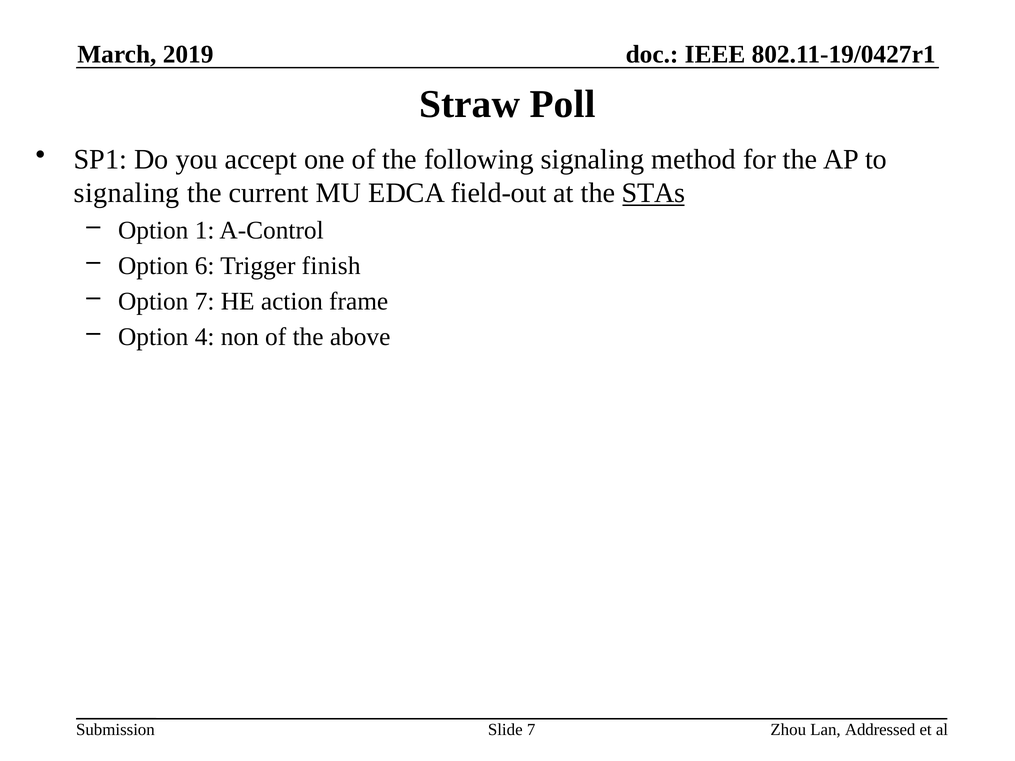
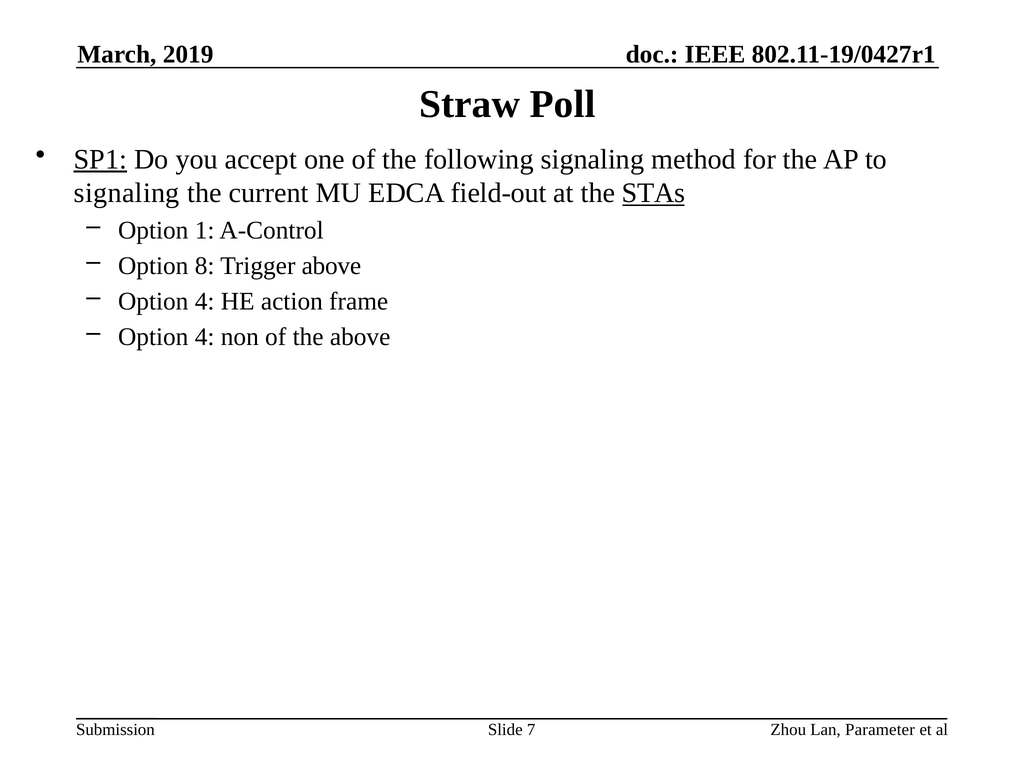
SP1 underline: none -> present
6: 6 -> 8
Trigger finish: finish -> above
7 at (205, 301): 7 -> 4
Addressed: Addressed -> Parameter
